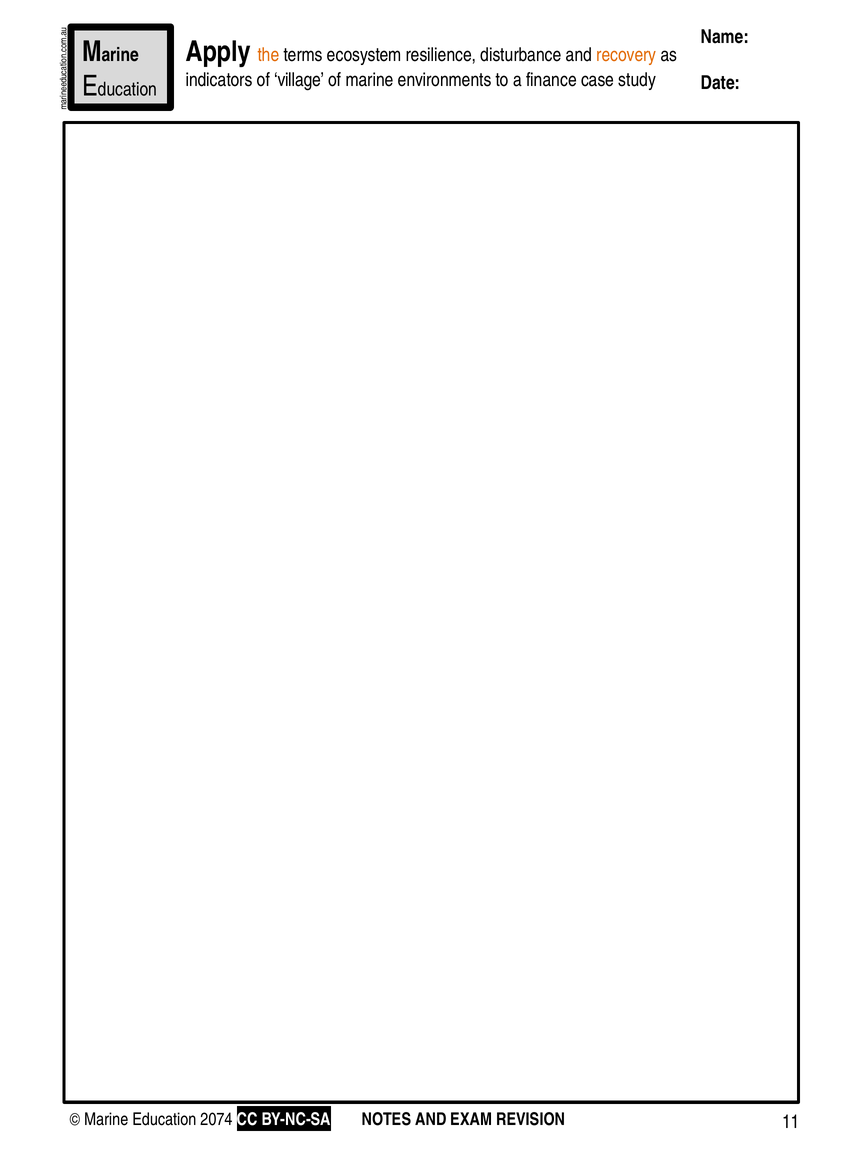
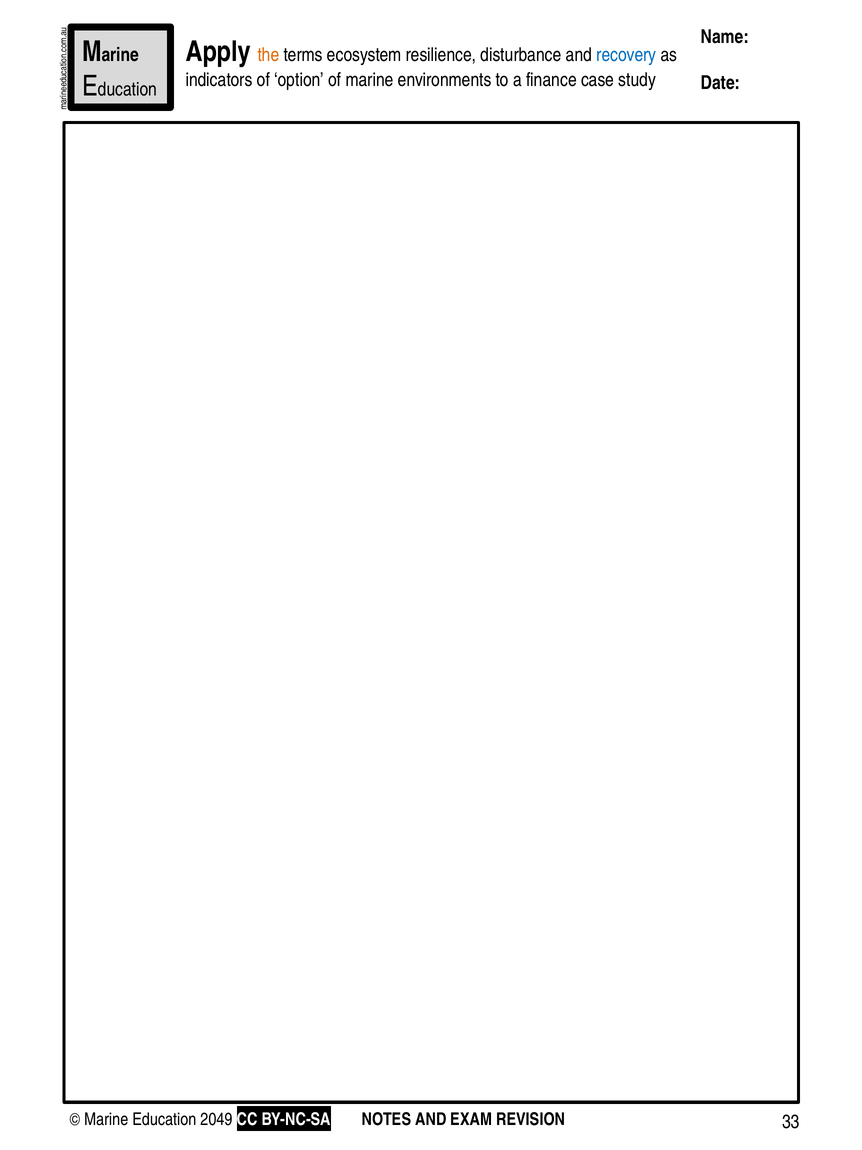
recovery colour: orange -> blue
village: village -> option
2074: 2074 -> 2049
11: 11 -> 33
